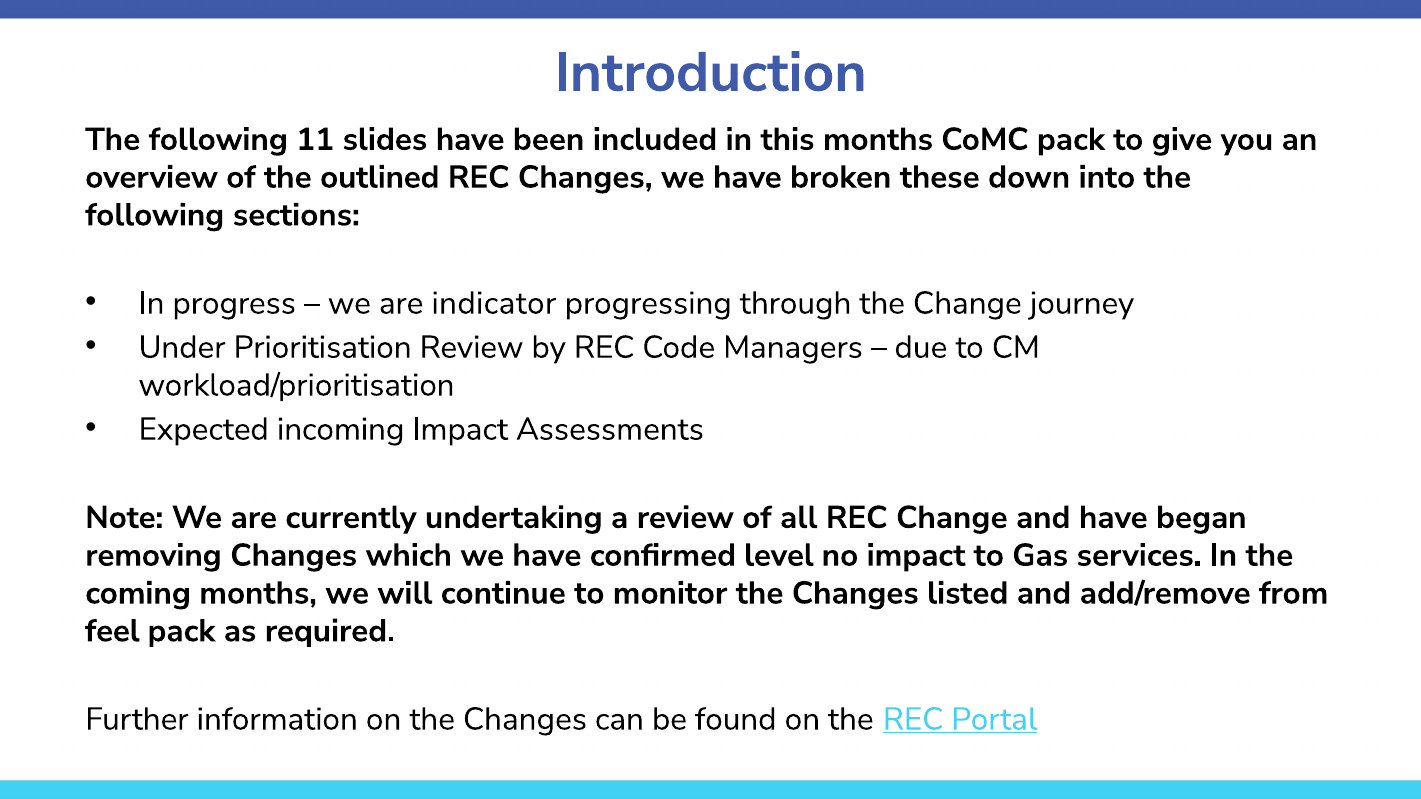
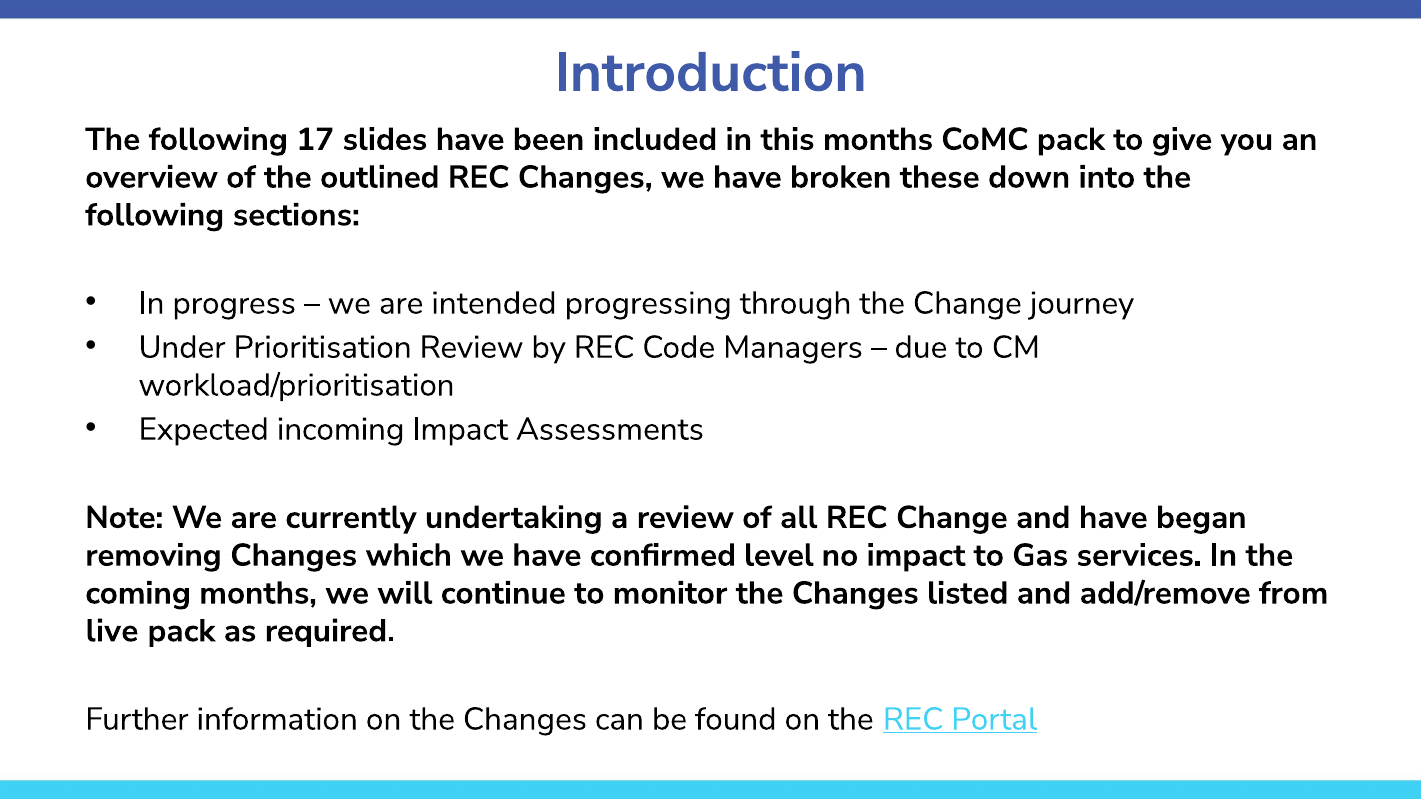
11: 11 -> 17
indicator: indicator -> intended
feel: feel -> live
